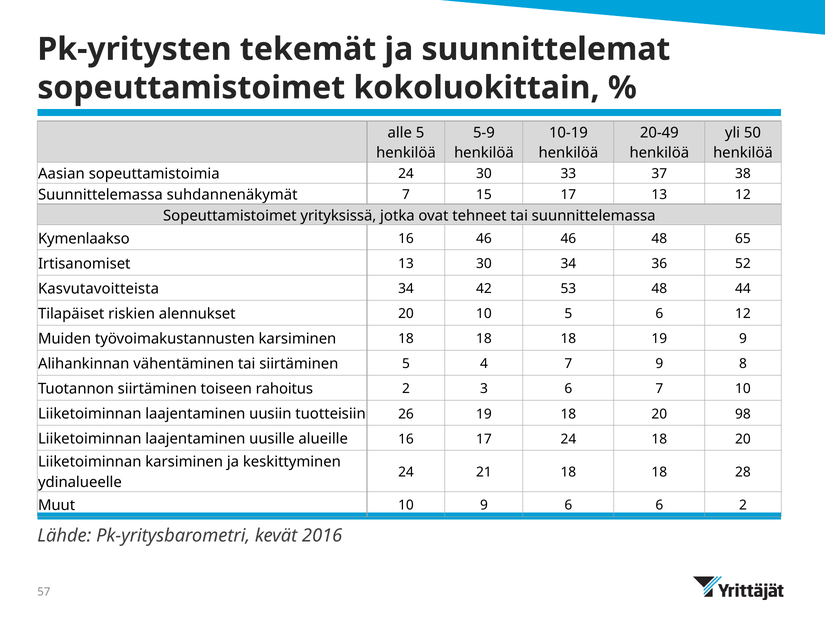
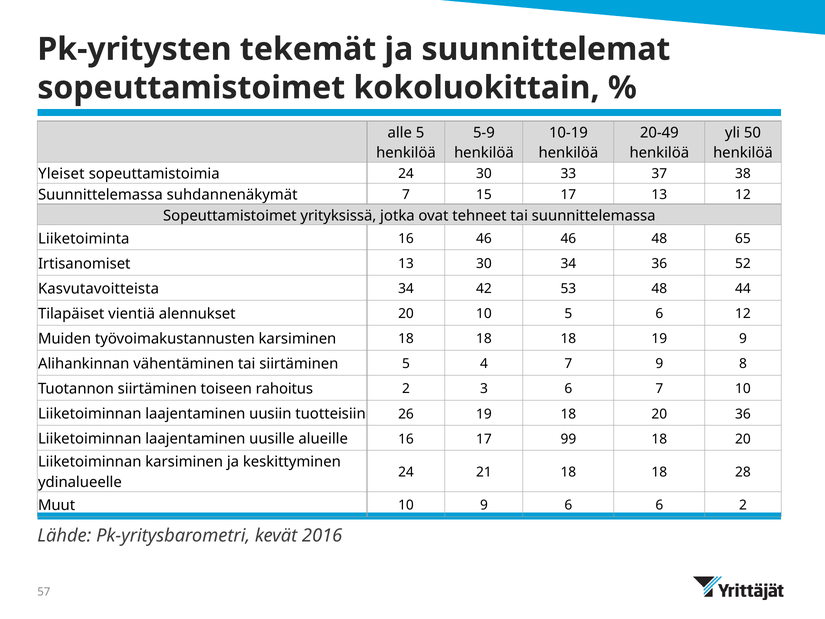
Aasian: Aasian -> Yleiset
Kymenlaakso: Kymenlaakso -> Liiketoiminta
riskien: riskien -> vientiä
20 98: 98 -> 36
17 24: 24 -> 99
